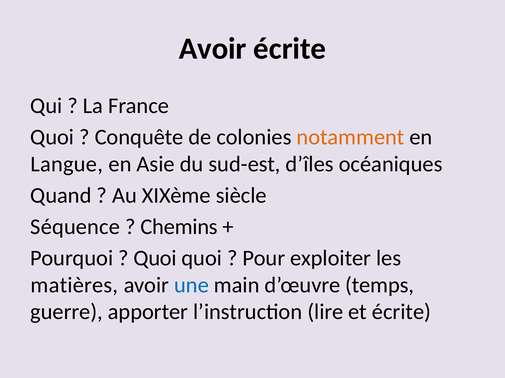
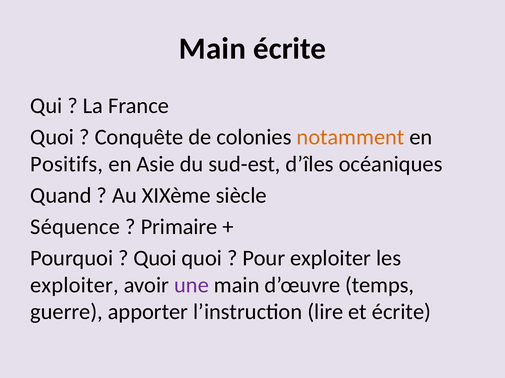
Avoir at (213, 49): Avoir -> Main
Langue: Langue -> Positifs
Chemins: Chemins -> Primaire
matières at (74, 286): matières -> exploiter
une colour: blue -> purple
